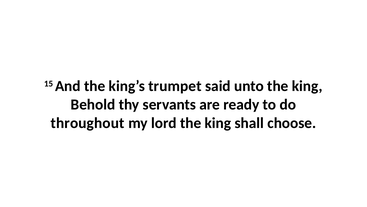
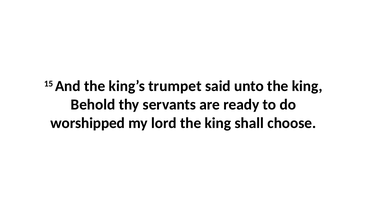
throughout: throughout -> worshipped
